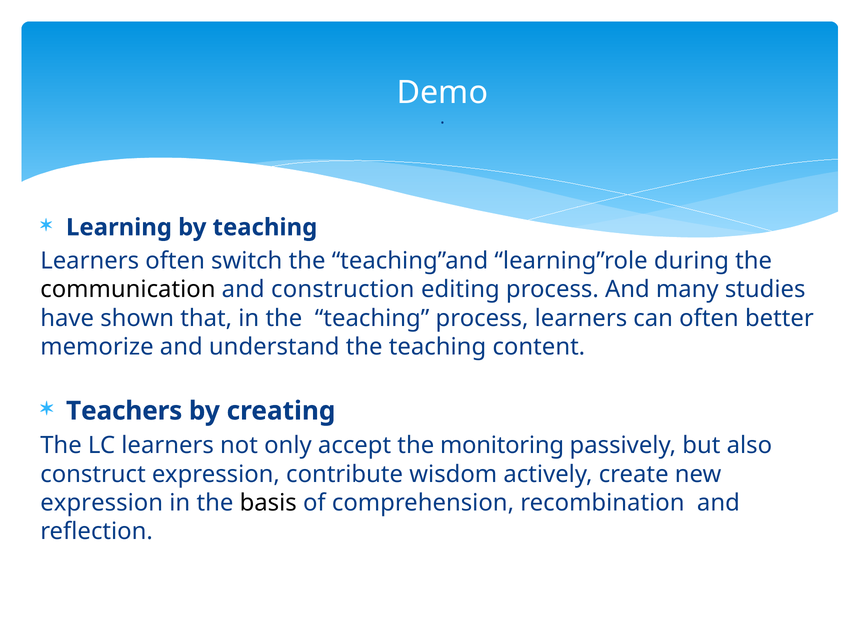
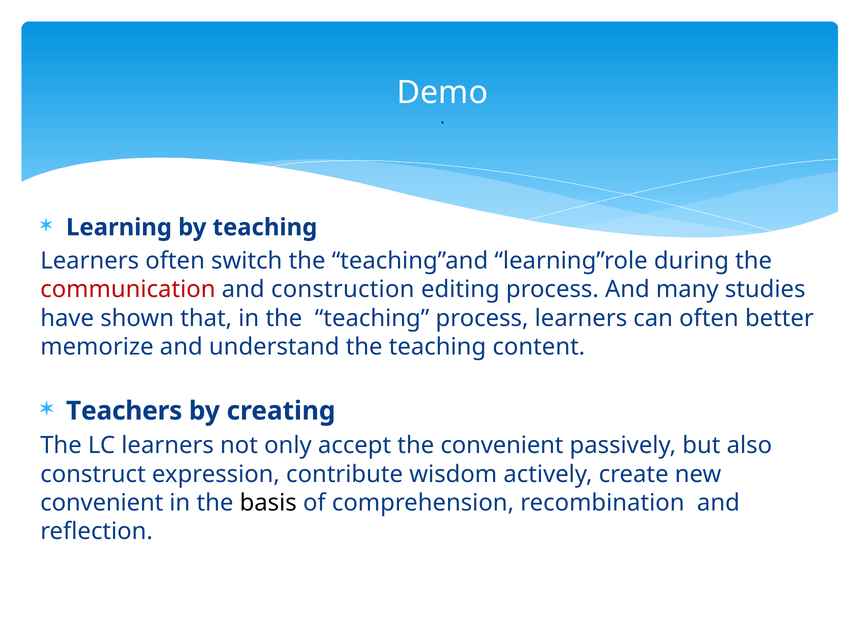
communication colour: black -> red
the monitoring: monitoring -> convenient
expression at (102, 503): expression -> convenient
